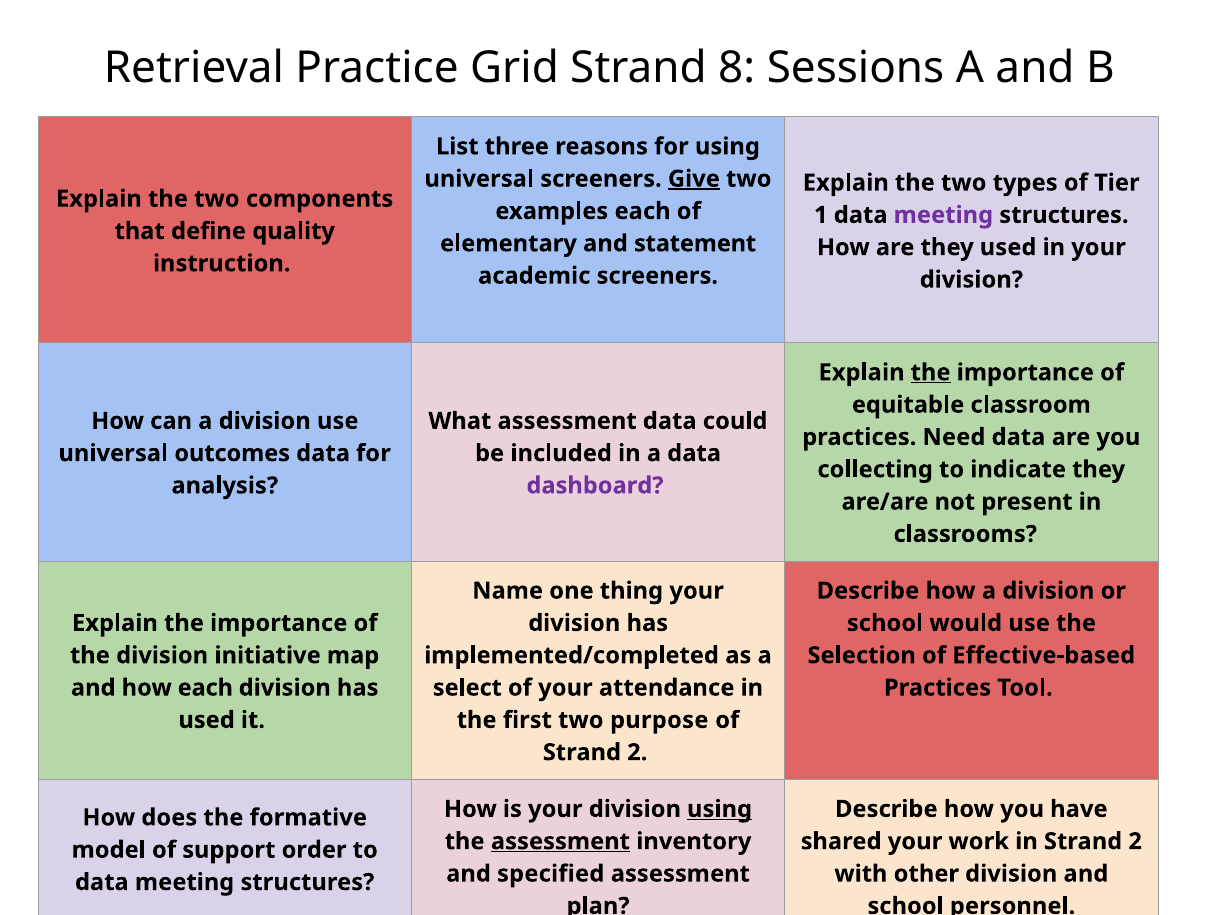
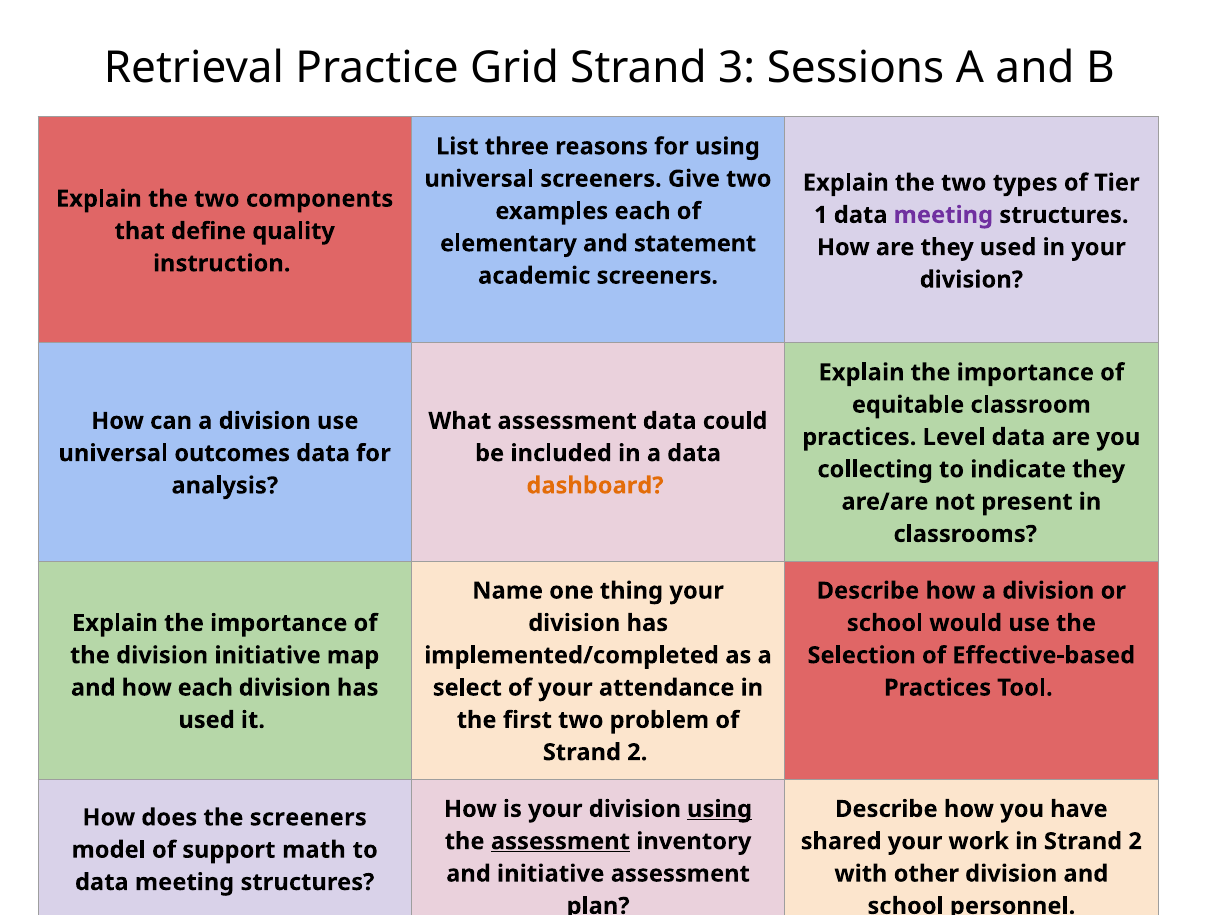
8: 8 -> 3
Give underline: present -> none
the at (931, 372) underline: present -> none
Need: Need -> Level
dashboard colour: purple -> orange
purpose: purpose -> problem
the formative: formative -> screeners
order: order -> math
and specified: specified -> initiative
